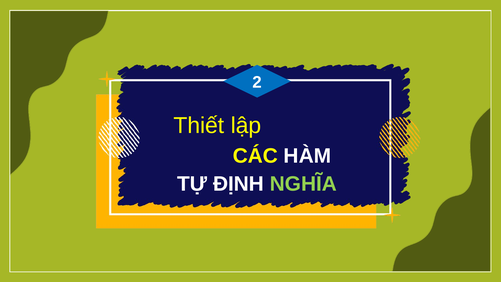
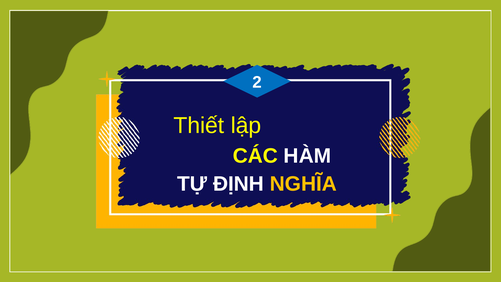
NGHĨA colour: light green -> yellow
